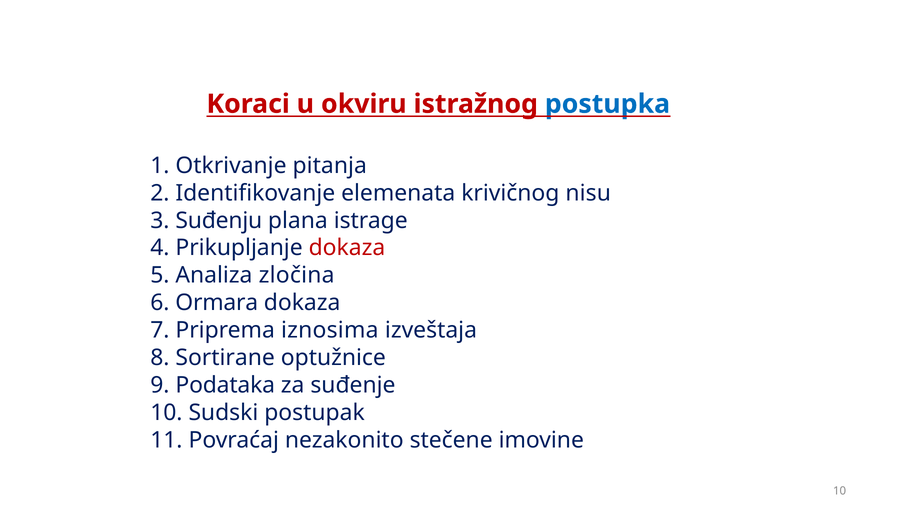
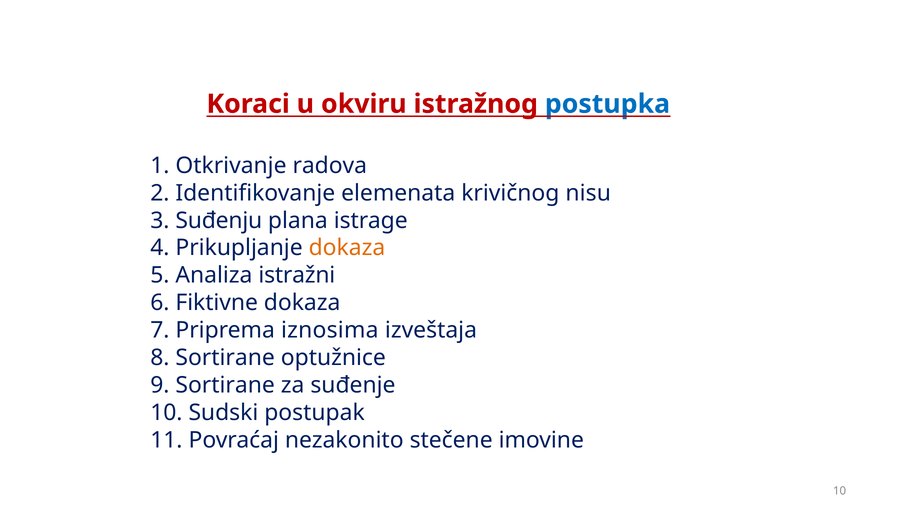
pitanja: pitanja -> radova
dokaza at (347, 248) colour: red -> orange
zločina: zločina -> istražni
Ormara: Ormara -> Fiktivne
9 Podataka: Podataka -> Sortirane
